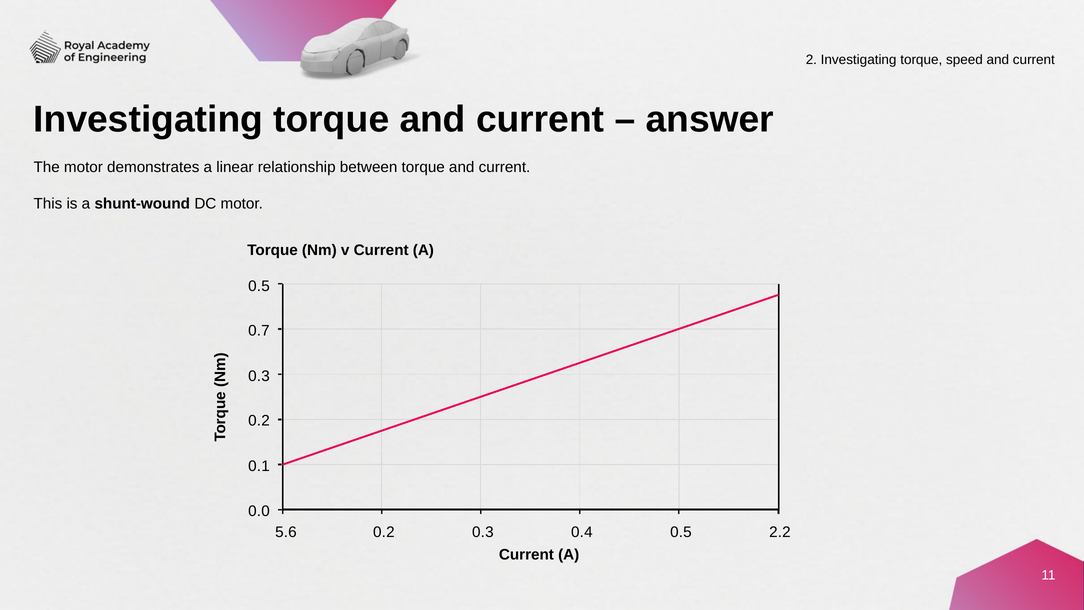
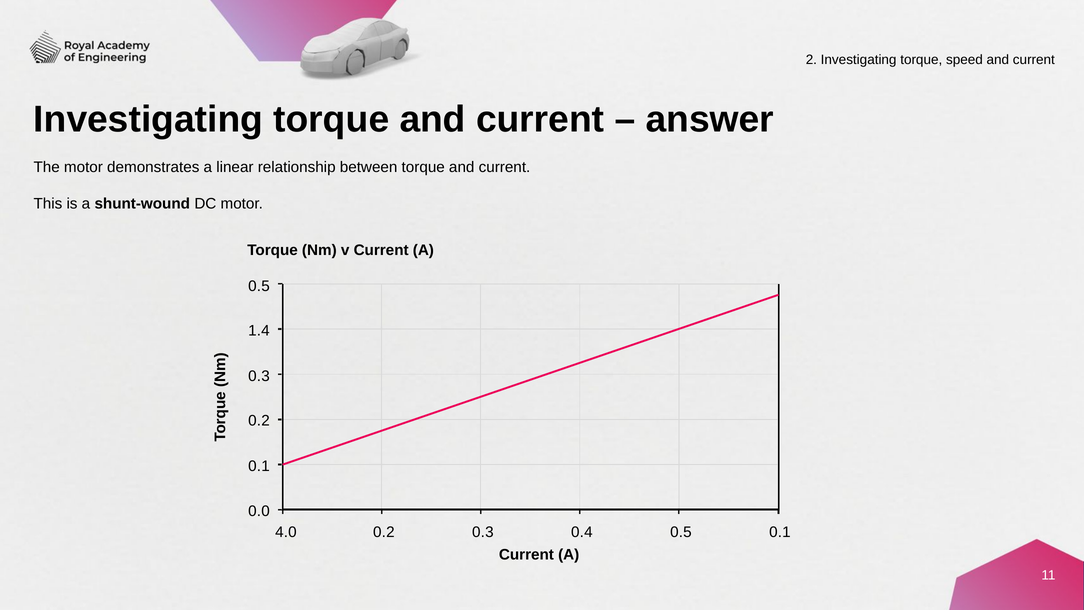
0.7: 0.7 -> 1.4
5.6: 5.6 -> 4.0
0.5 2.2: 2.2 -> 0.1
